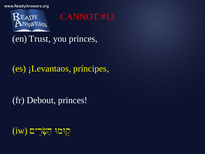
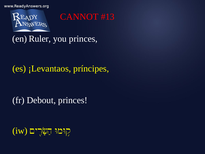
Trust: Trust -> Ruler
